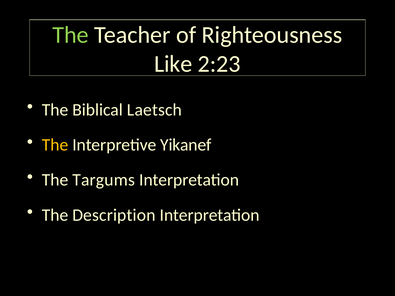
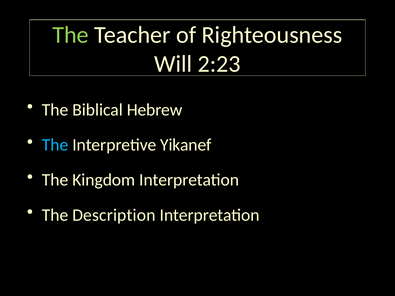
Like: Like -> Will
Laetsch: Laetsch -> Hebrew
The at (55, 145) colour: yellow -> light blue
Targums: Targums -> Kingdom
